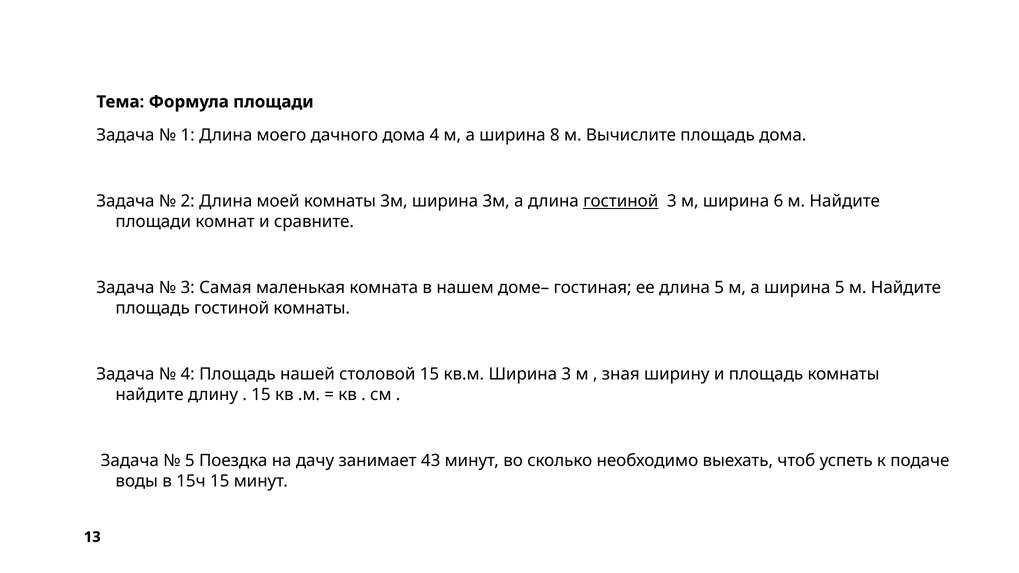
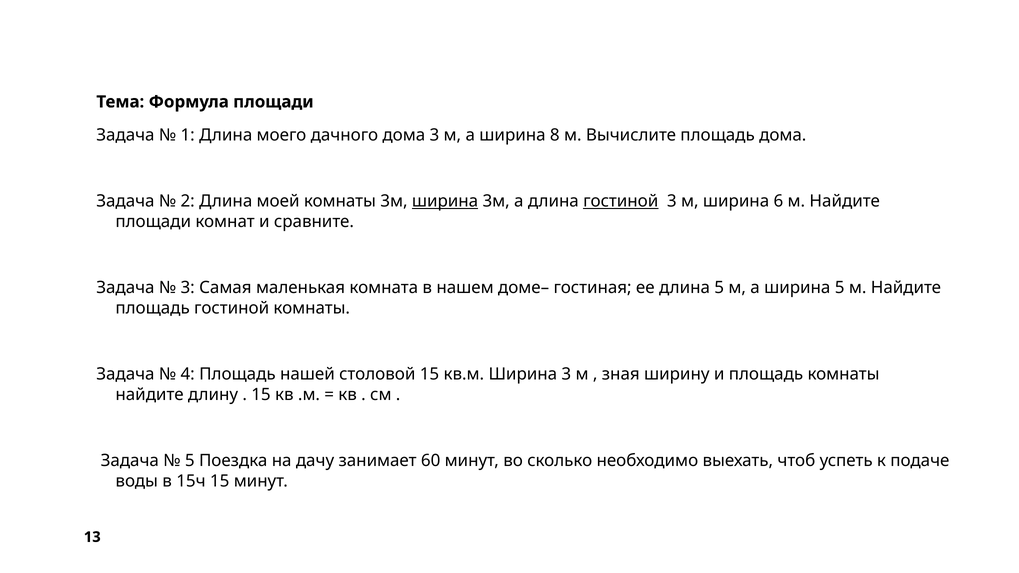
дома 4: 4 -> 3
ширина at (445, 201) underline: none -> present
43: 43 -> 60
